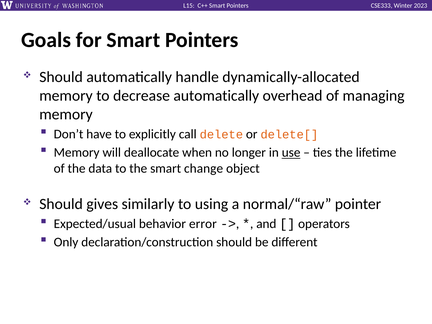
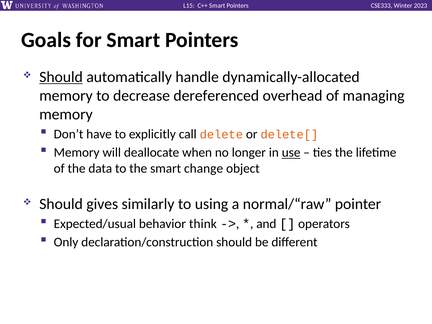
Should at (61, 77) underline: none -> present
decrease automatically: automatically -> dereferenced
error: error -> think
